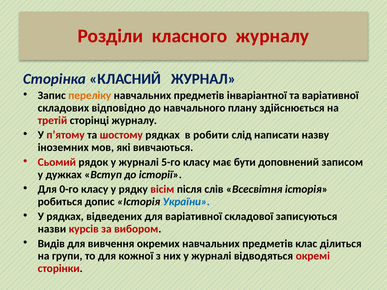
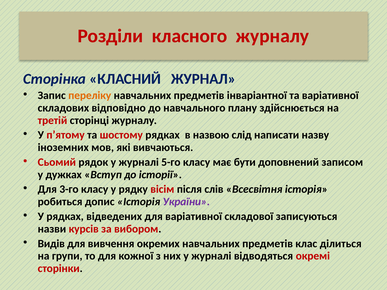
робити: робити -> назвою
0-го: 0-го -> 3-го
України colour: blue -> purple
